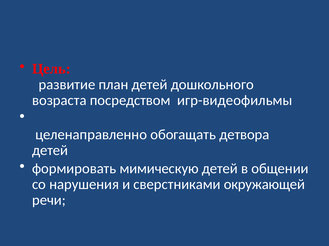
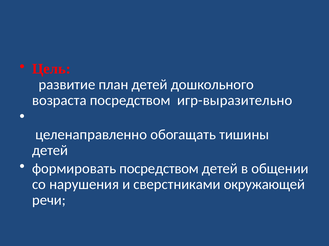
игр-видеофильмы: игр-видеофильмы -> игр-выразительно
детвора: детвора -> тишины
формировать мимическую: мимическую -> посредством
